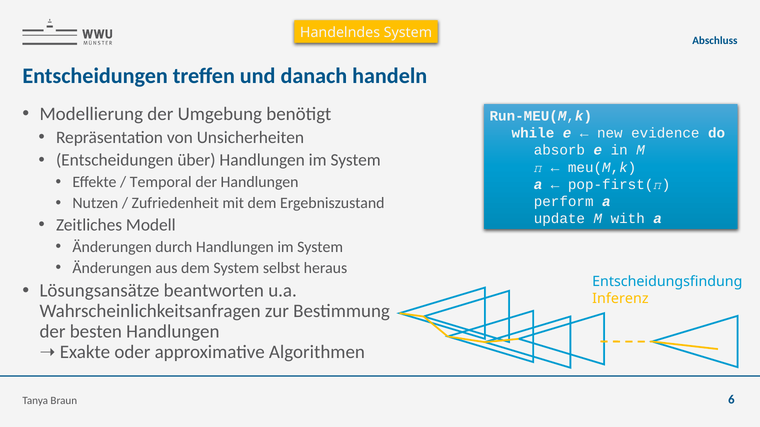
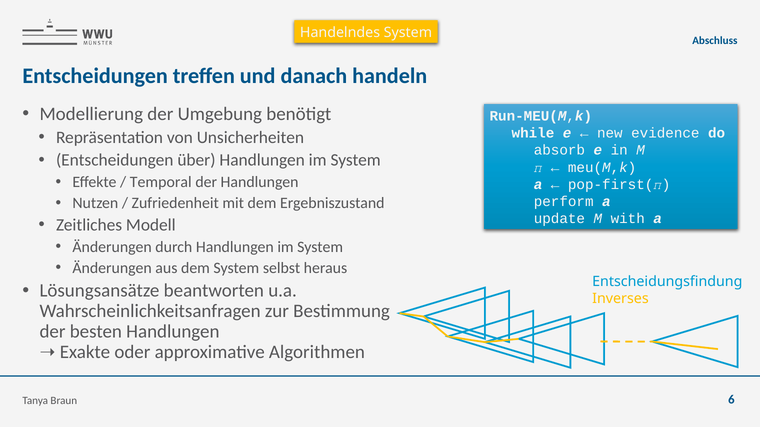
Inferenz: Inferenz -> Inverses
